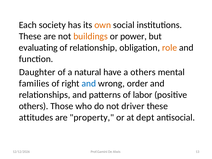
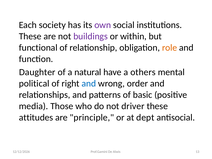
own colour: orange -> purple
buildings colour: orange -> purple
power: power -> within
evaluating: evaluating -> functional
families: families -> political
labor: labor -> basic
others at (34, 106): others -> media
property: property -> principle
